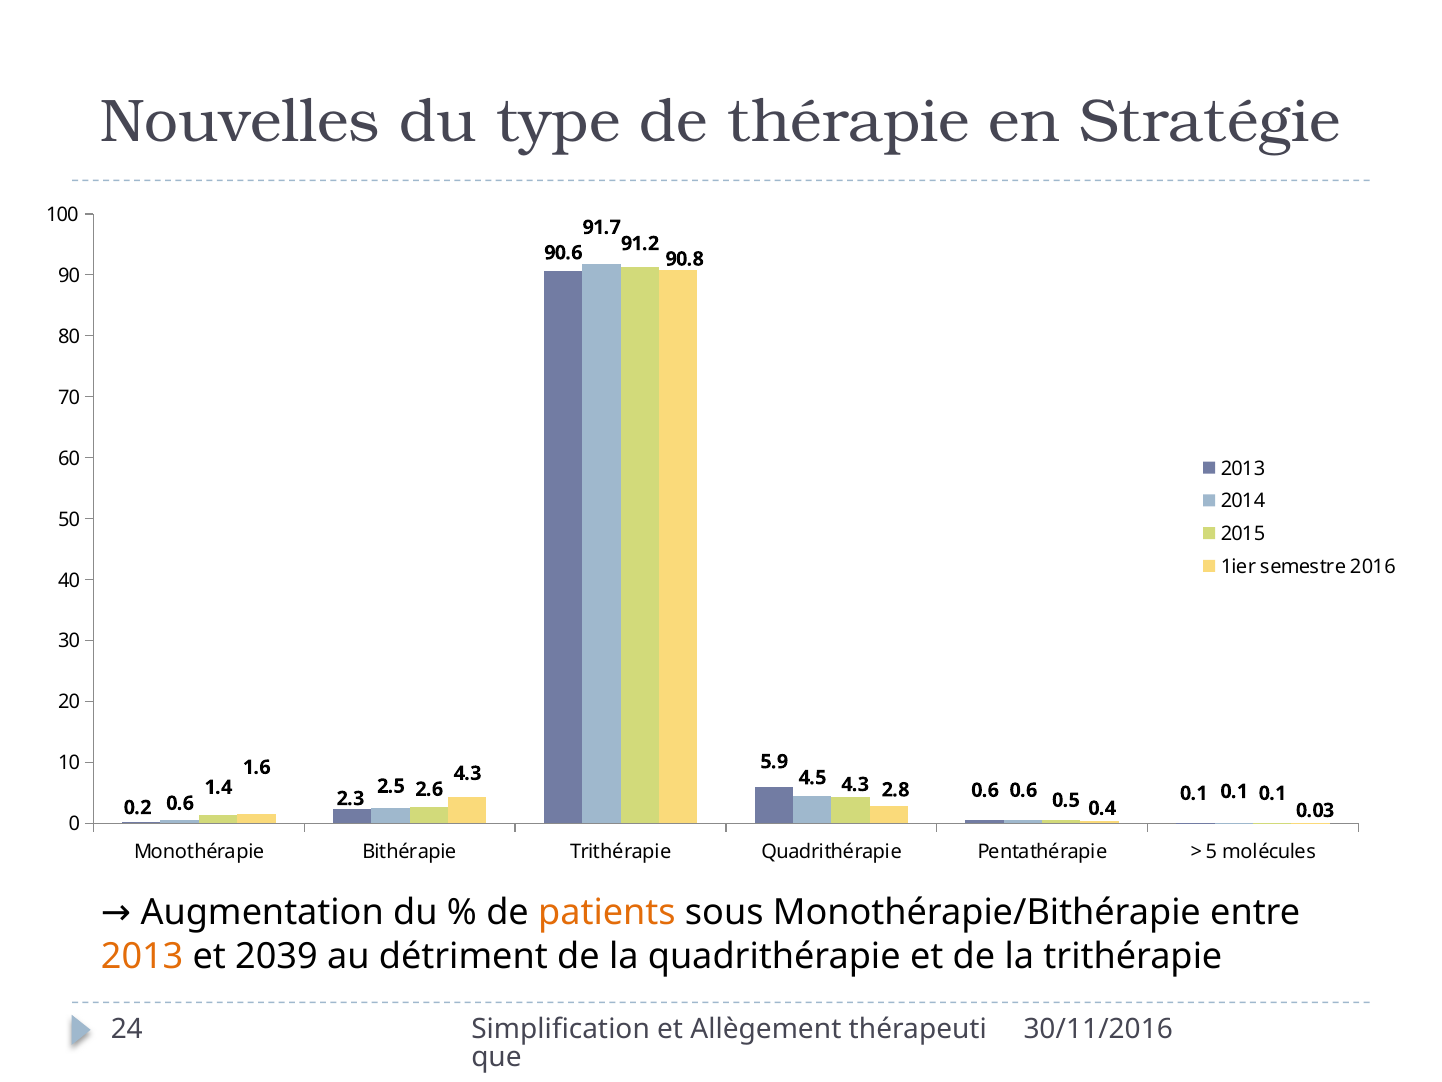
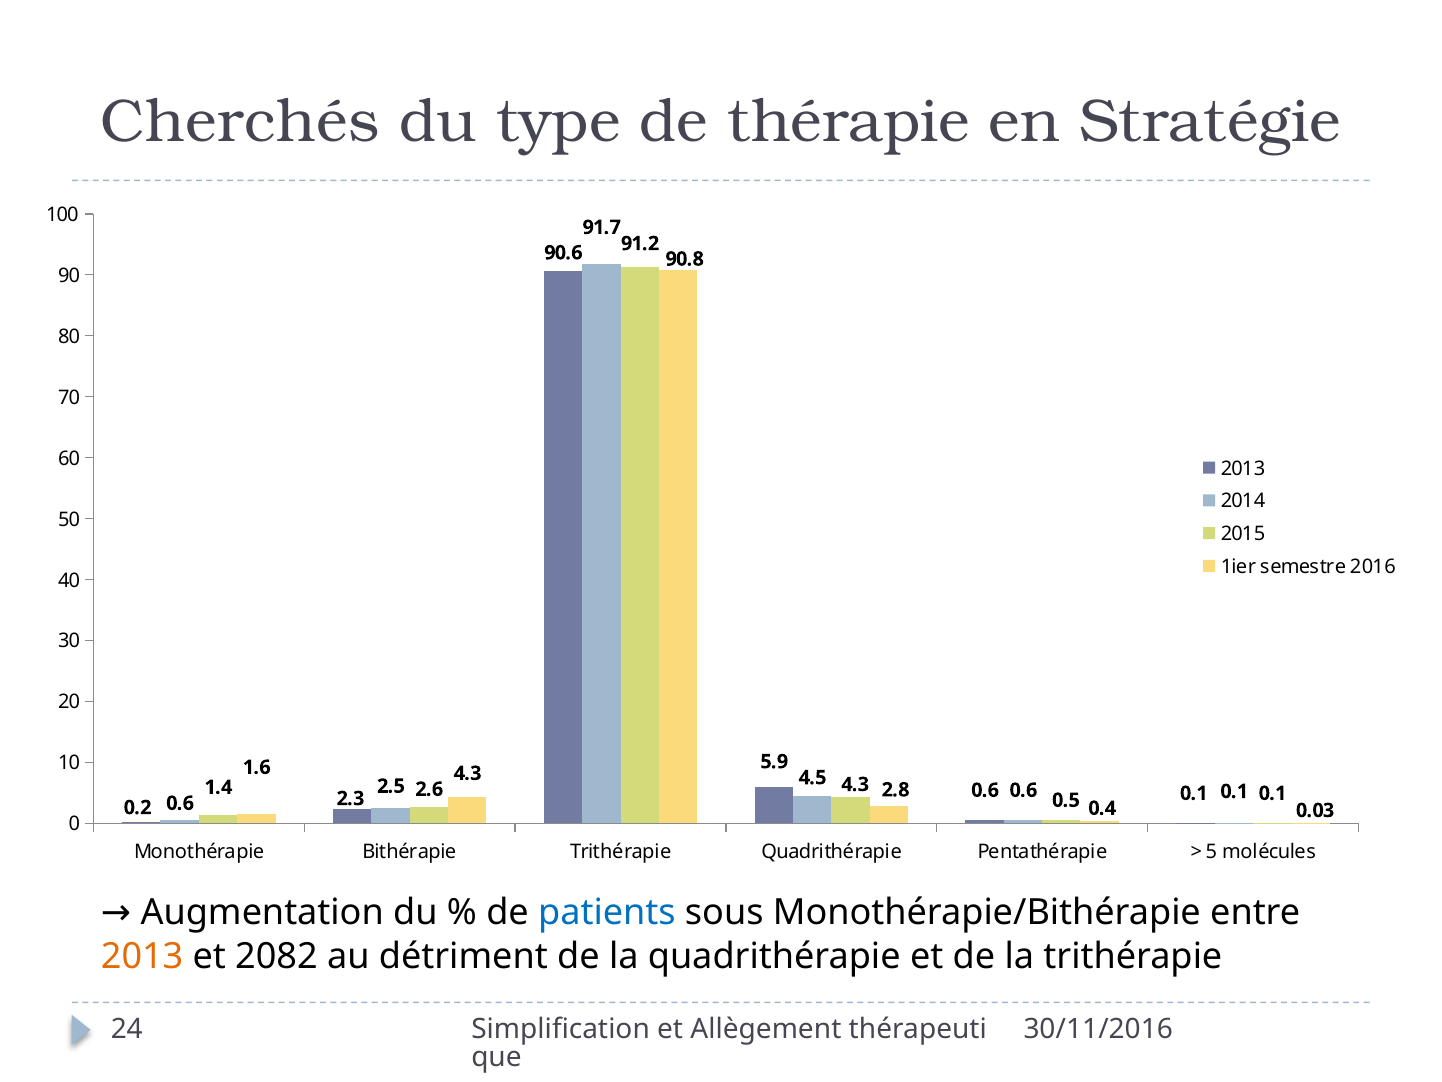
Nouvelles: Nouvelles -> Cherchés
patients colour: orange -> blue
2039: 2039 -> 2082
